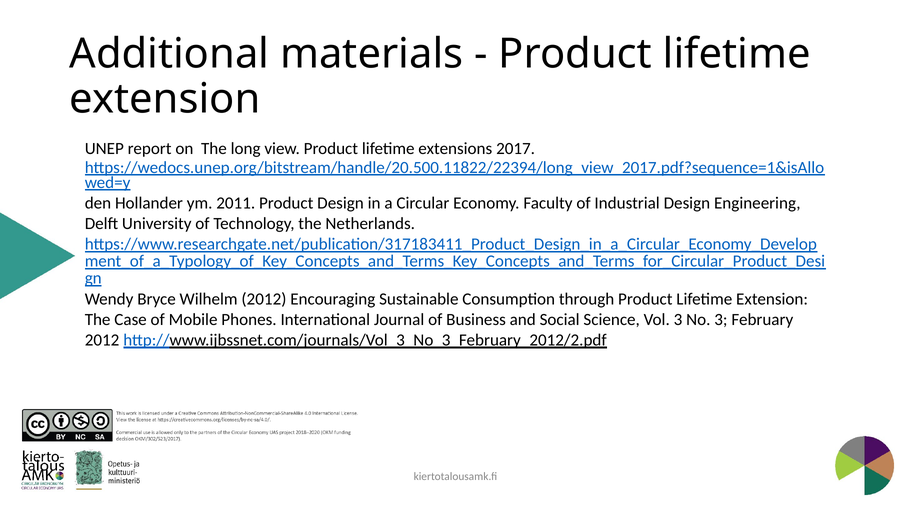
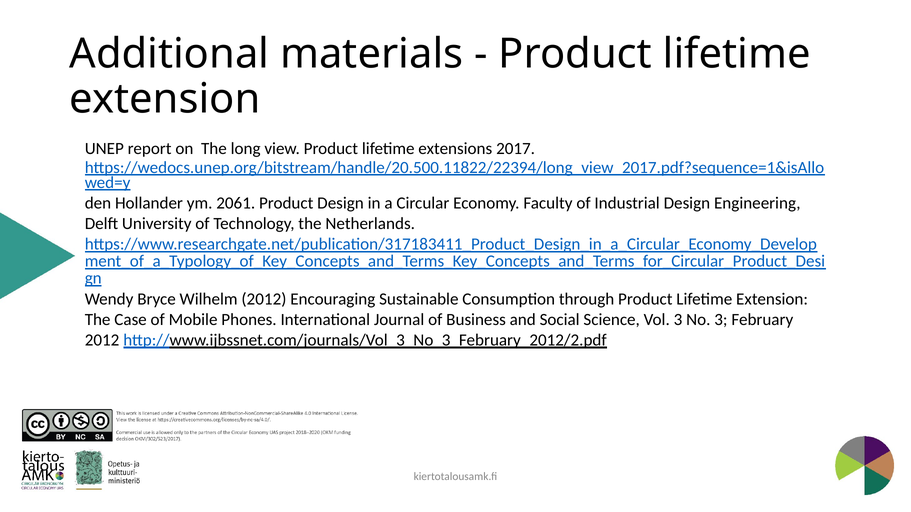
2011: 2011 -> 2061
